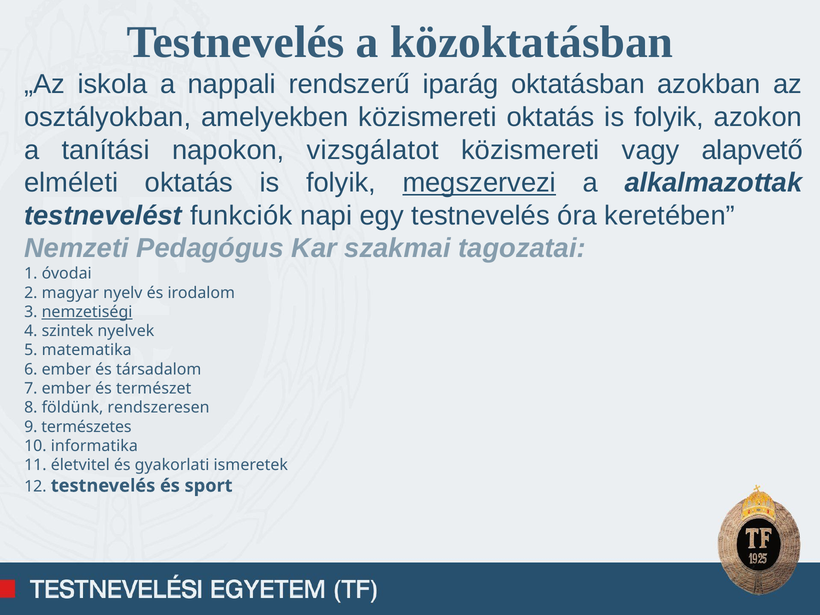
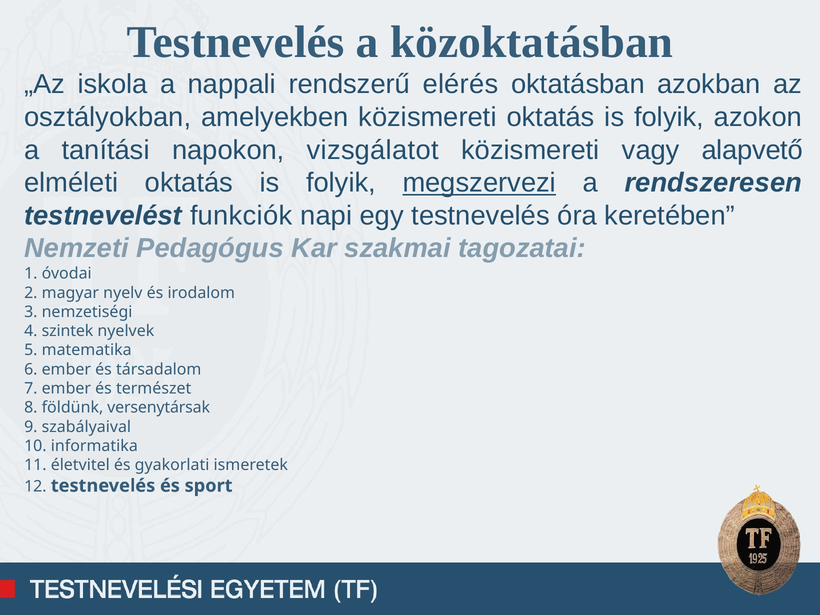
iparág: iparág -> elérés
alkalmazottak: alkalmazottak -> rendszeresen
nemzetiségi underline: present -> none
rendszeresen: rendszeresen -> versenytársak
természetes: természetes -> szabályaival
